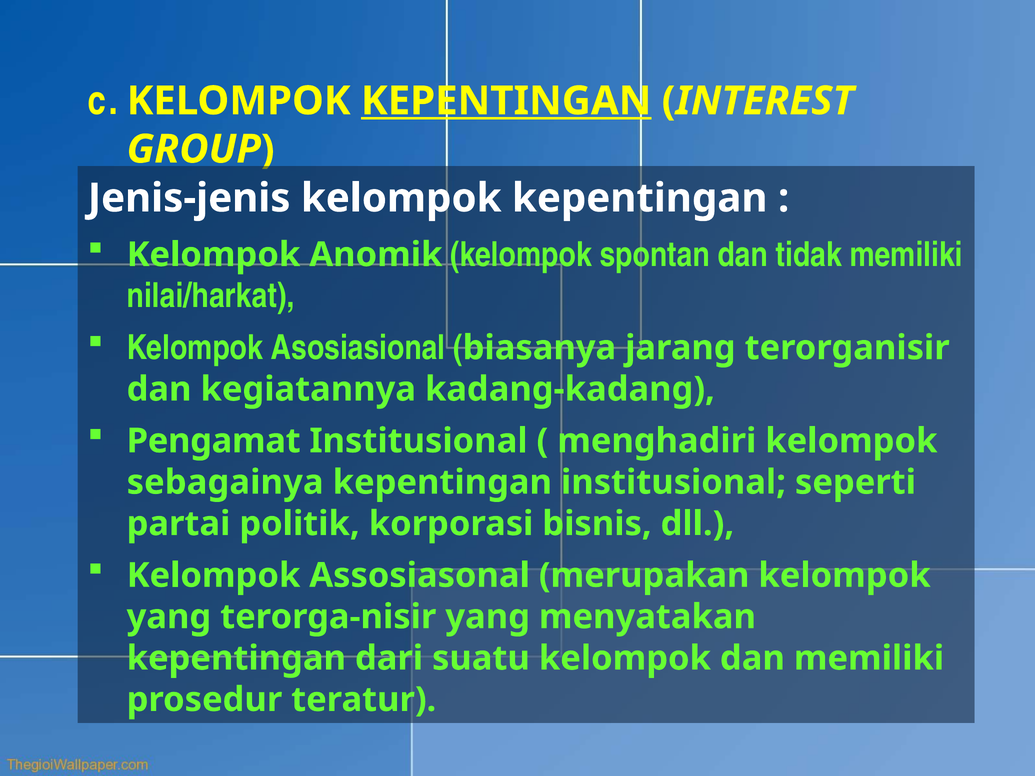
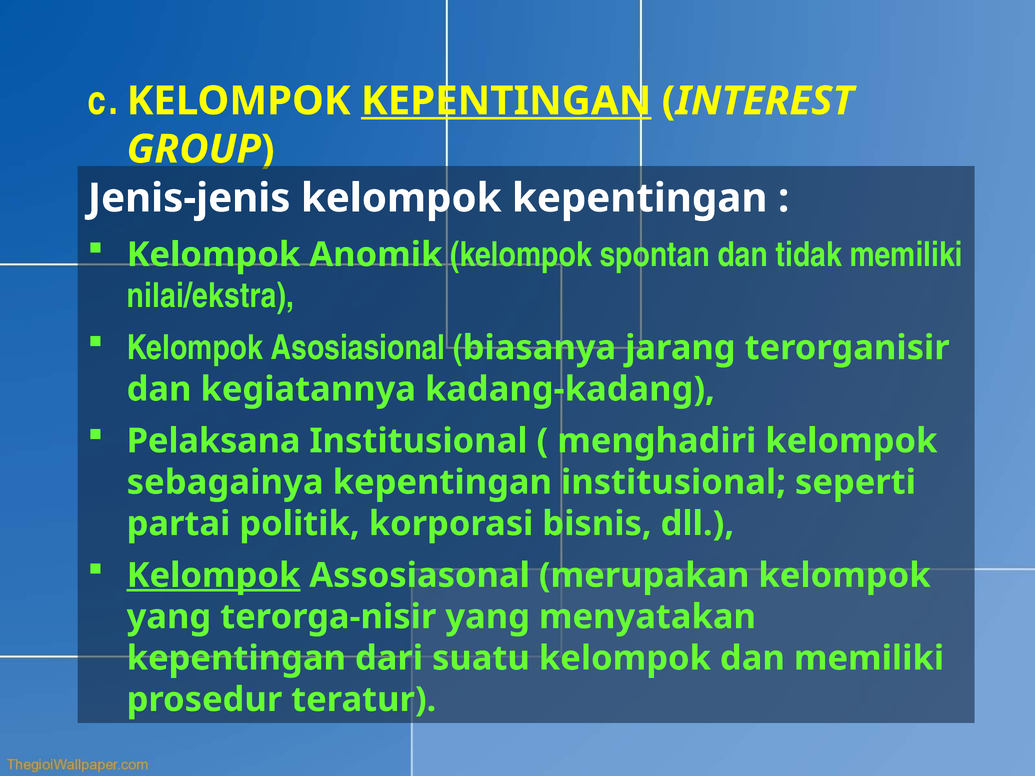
nilai/harkat: nilai/harkat -> nilai/ekstra
Pengamat: Pengamat -> Pelaksana
Kelompok at (213, 576) underline: none -> present
